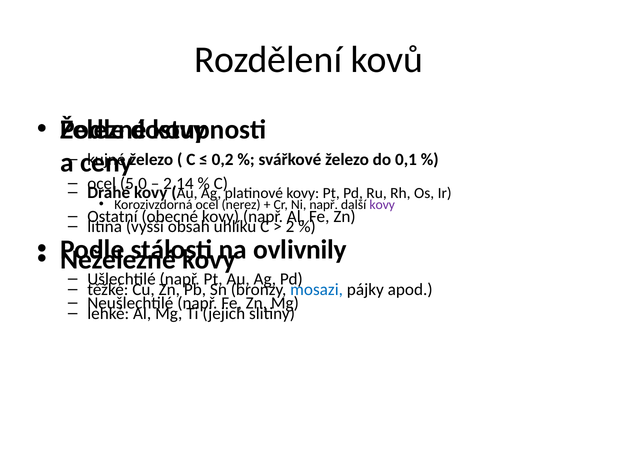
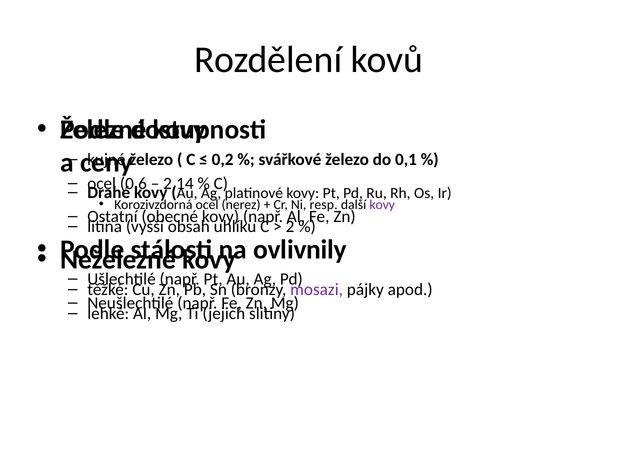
5,0: 5,0 -> 0,6
Ni např: např -> resp
mosazi colour: blue -> purple
